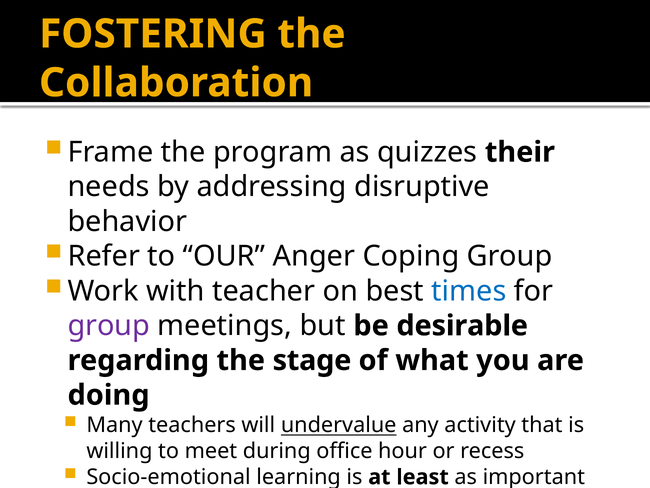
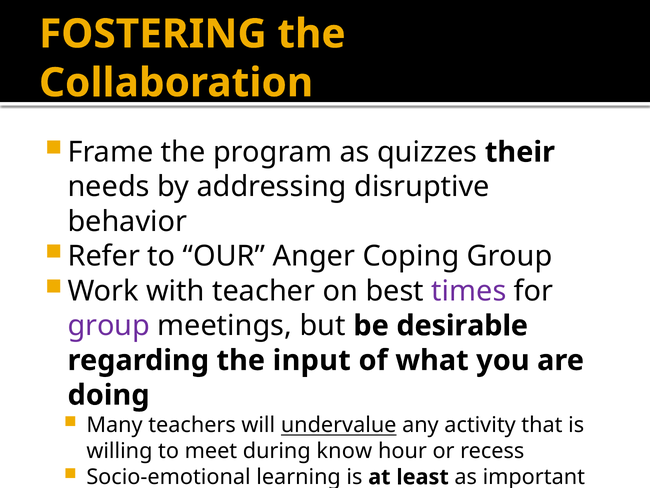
times colour: blue -> purple
stage: stage -> input
office: office -> know
